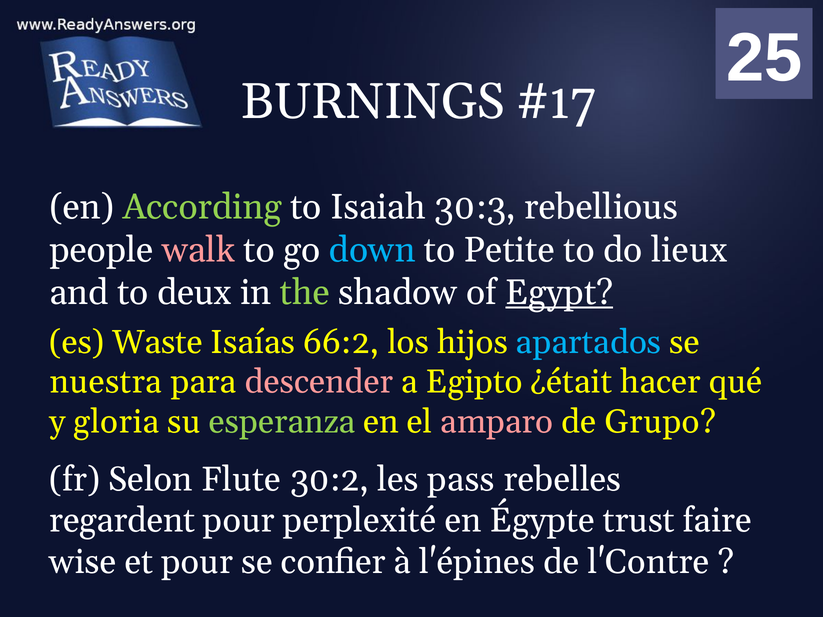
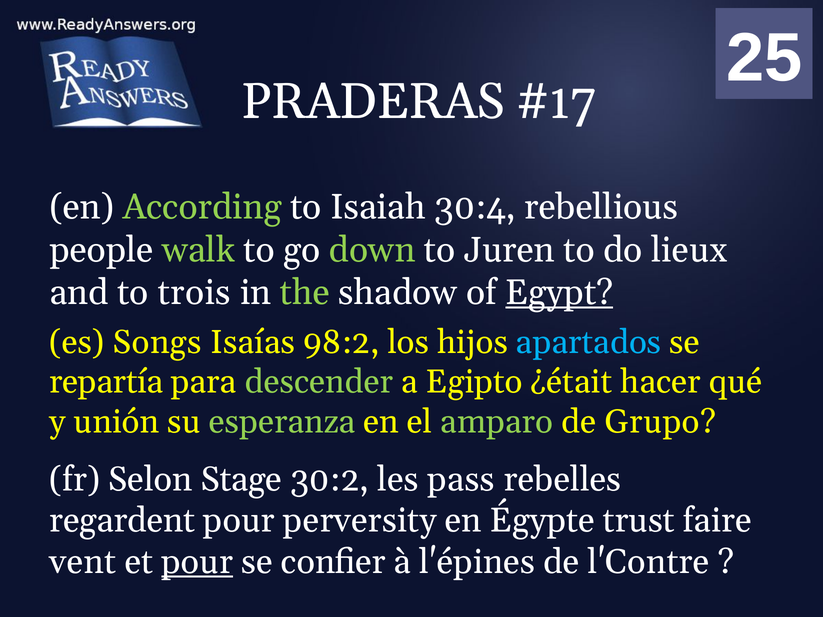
BURNINGS: BURNINGS -> PRADERAS
30:3: 30:3 -> 30:4
walk colour: pink -> light green
down colour: light blue -> light green
Petite: Petite -> Juren
deux: deux -> trois
Waste: Waste -> Songs
66:2: 66:2 -> 98:2
nuestra: nuestra -> repartía
descender colour: pink -> light green
gloria: gloria -> unión
amparo colour: pink -> light green
Flute: Flute -> Stage
perplexité: perplexité -> perversity
wise: wise -> vent
pour at (197, 562) underline: none -> present
